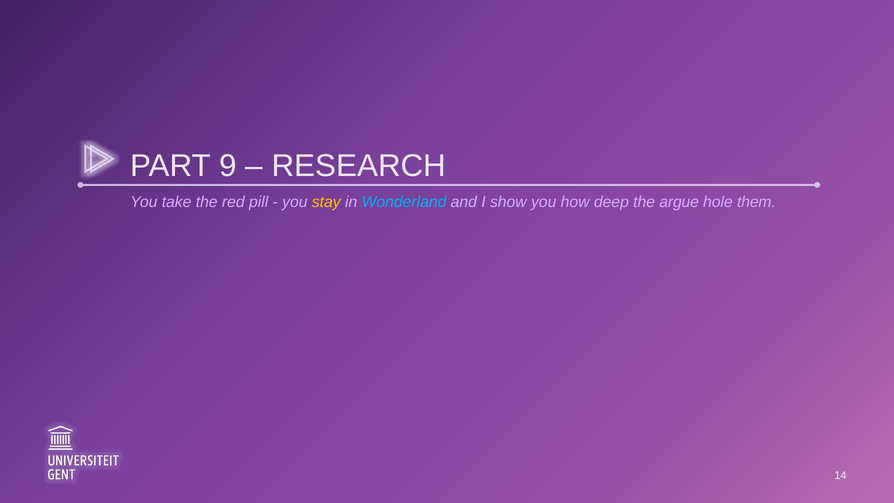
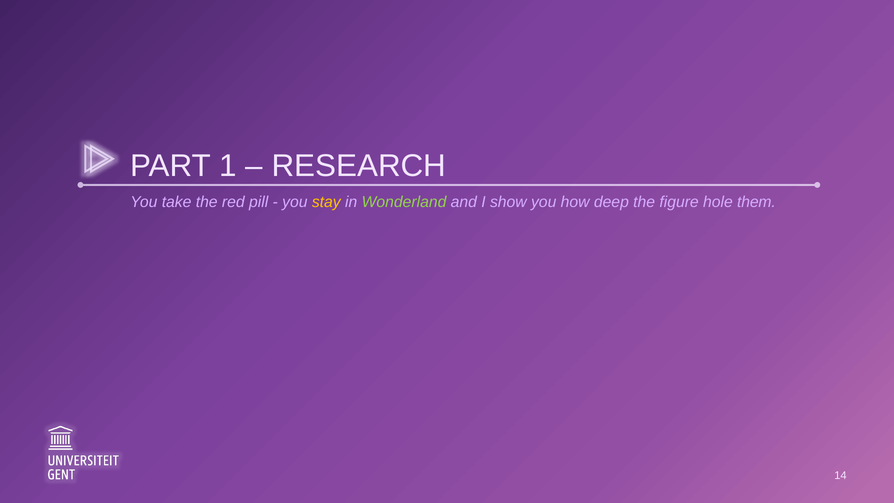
9: 9 -> 1
Wonderland colour: light blue -> light green
argue: argue -> figure
